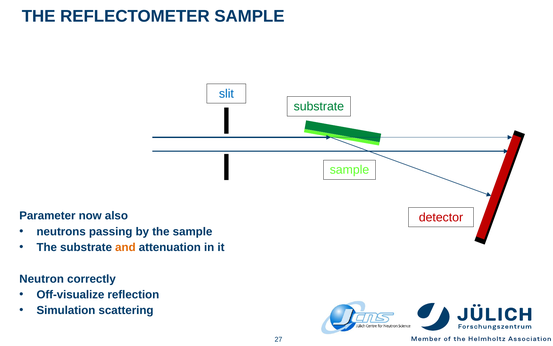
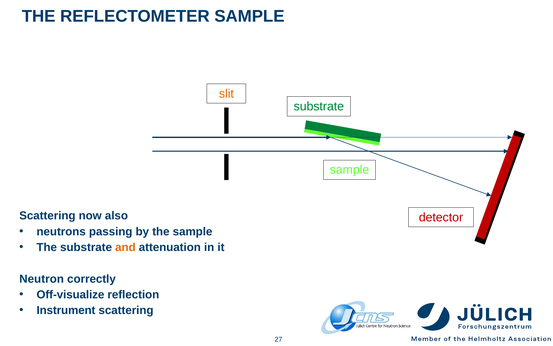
slit colour: blue -> orange
Parameter at (47, 216): Parameter -> Scattering
Simulation: Simulation -> Instrument
